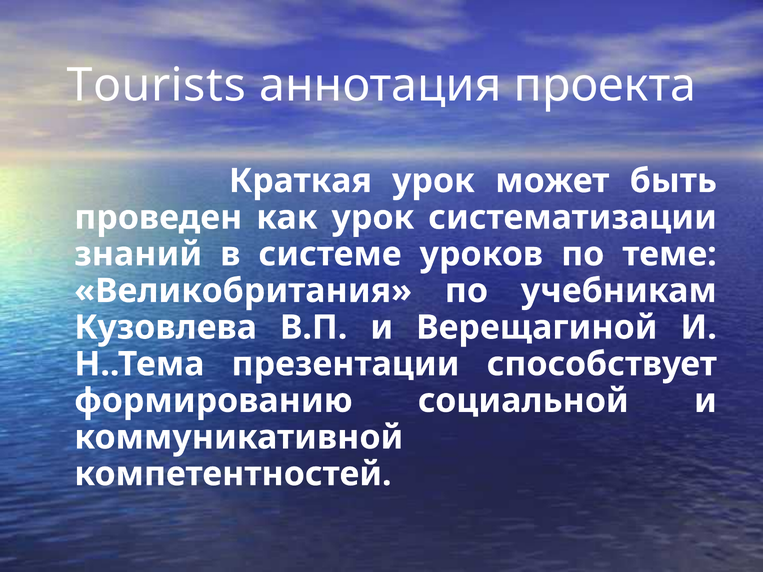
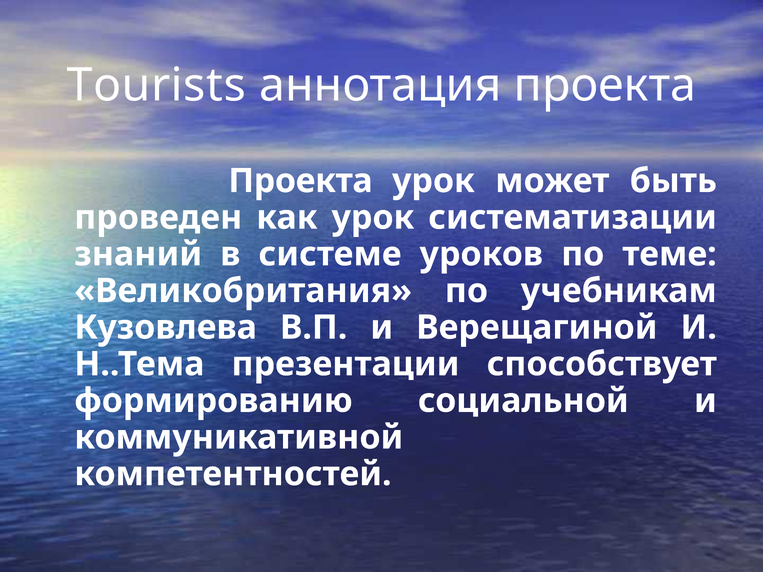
Краткая at (300, 181): Краткая -> Проекта
